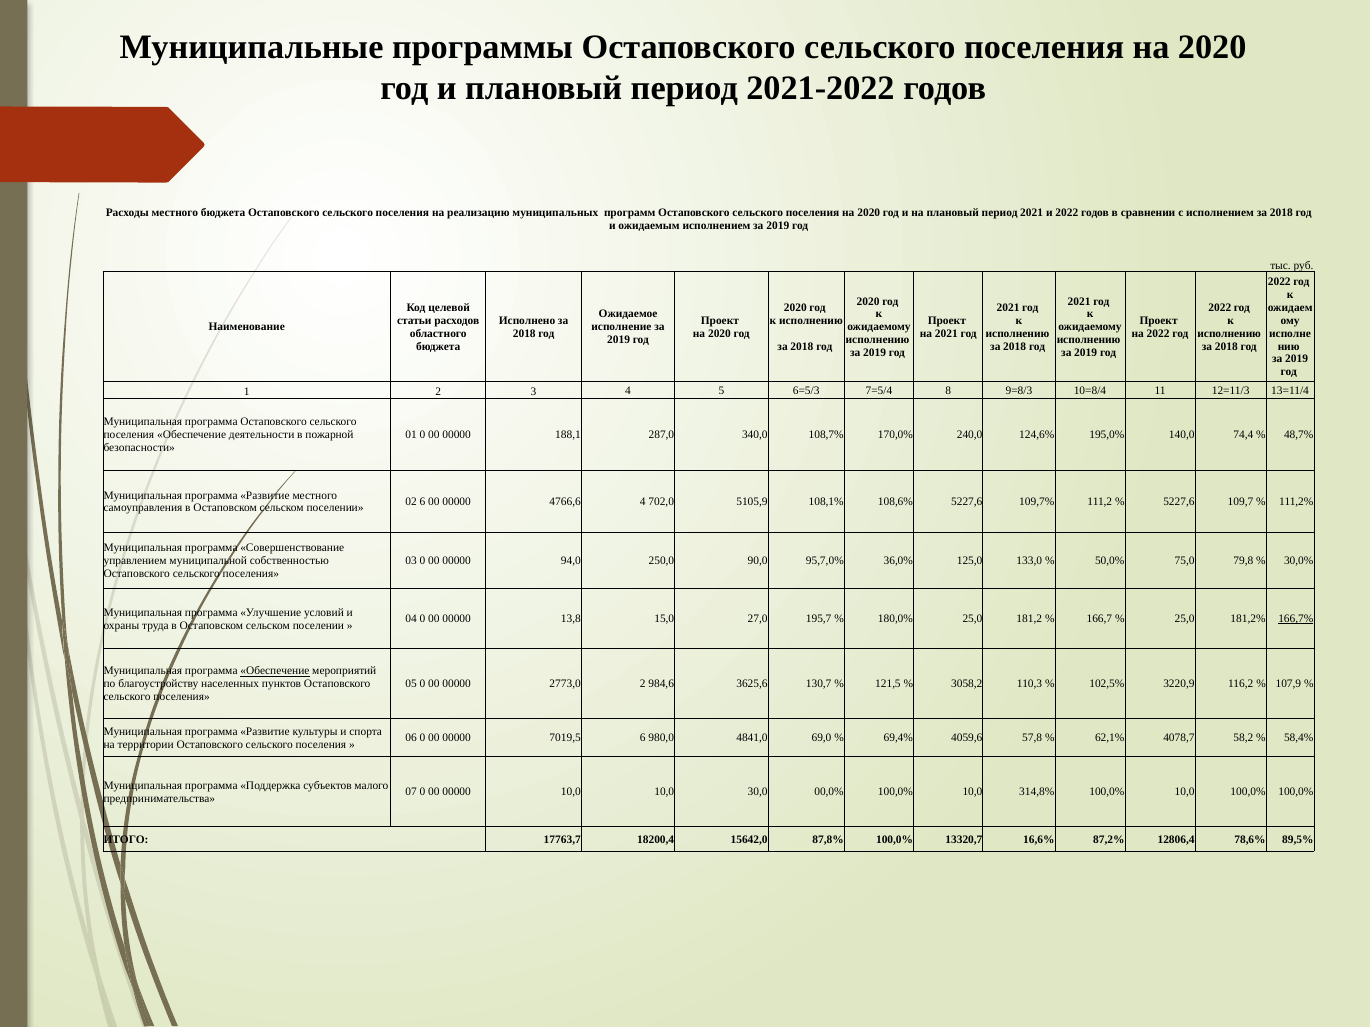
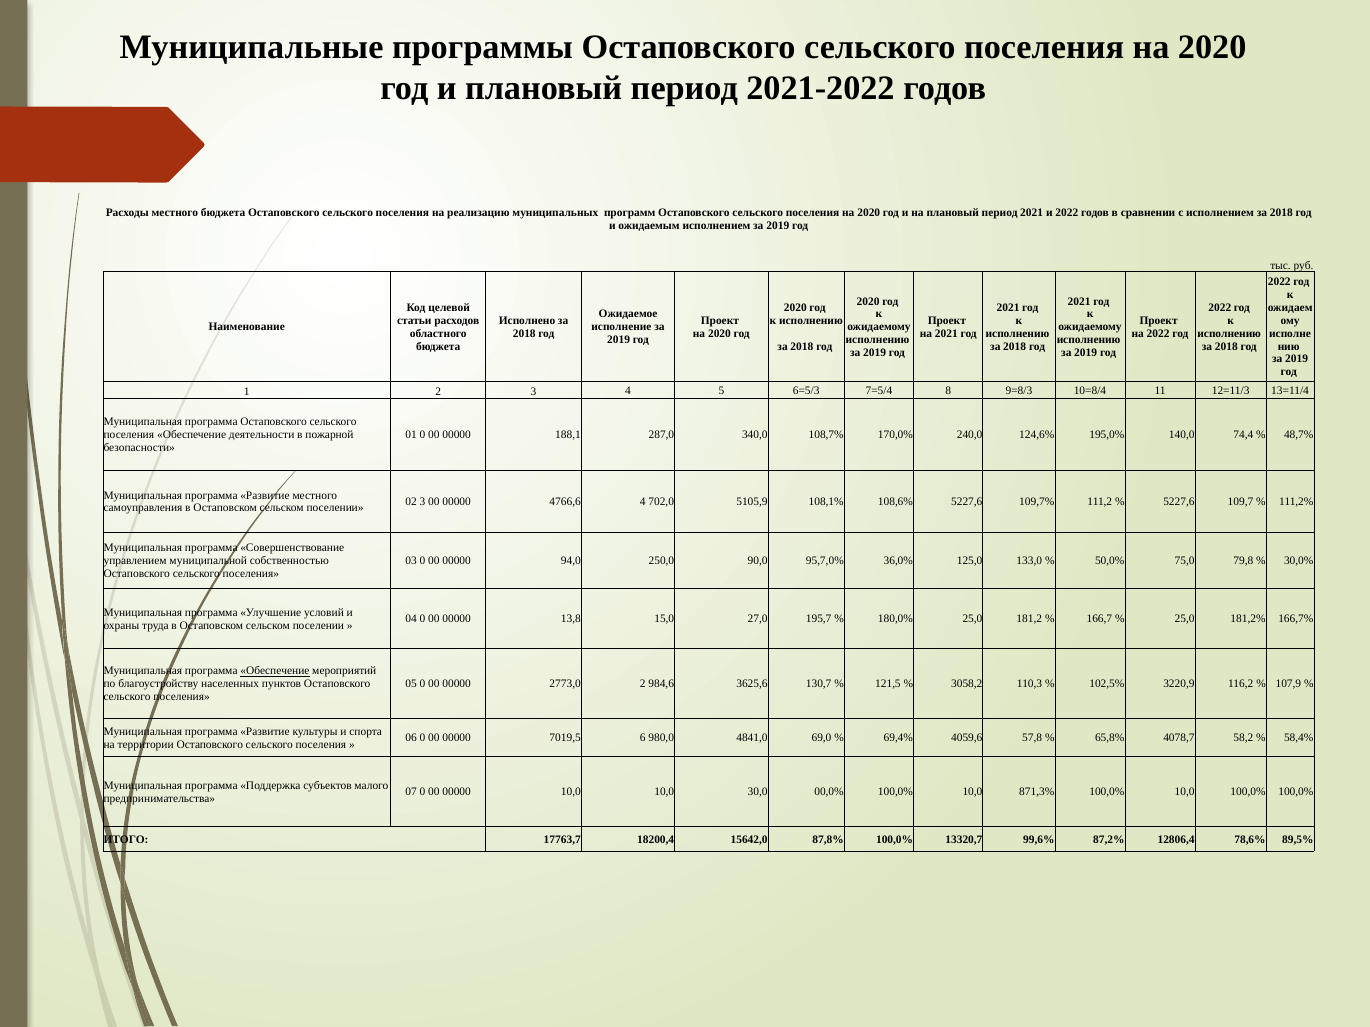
02 6: 6 -> 3
166,7% underline: present -> none
62,1%: 62,1% -> 65,8%
314,8%: 314,8% -> 871,3%
16,6%: 16,6% -> 99,6%
